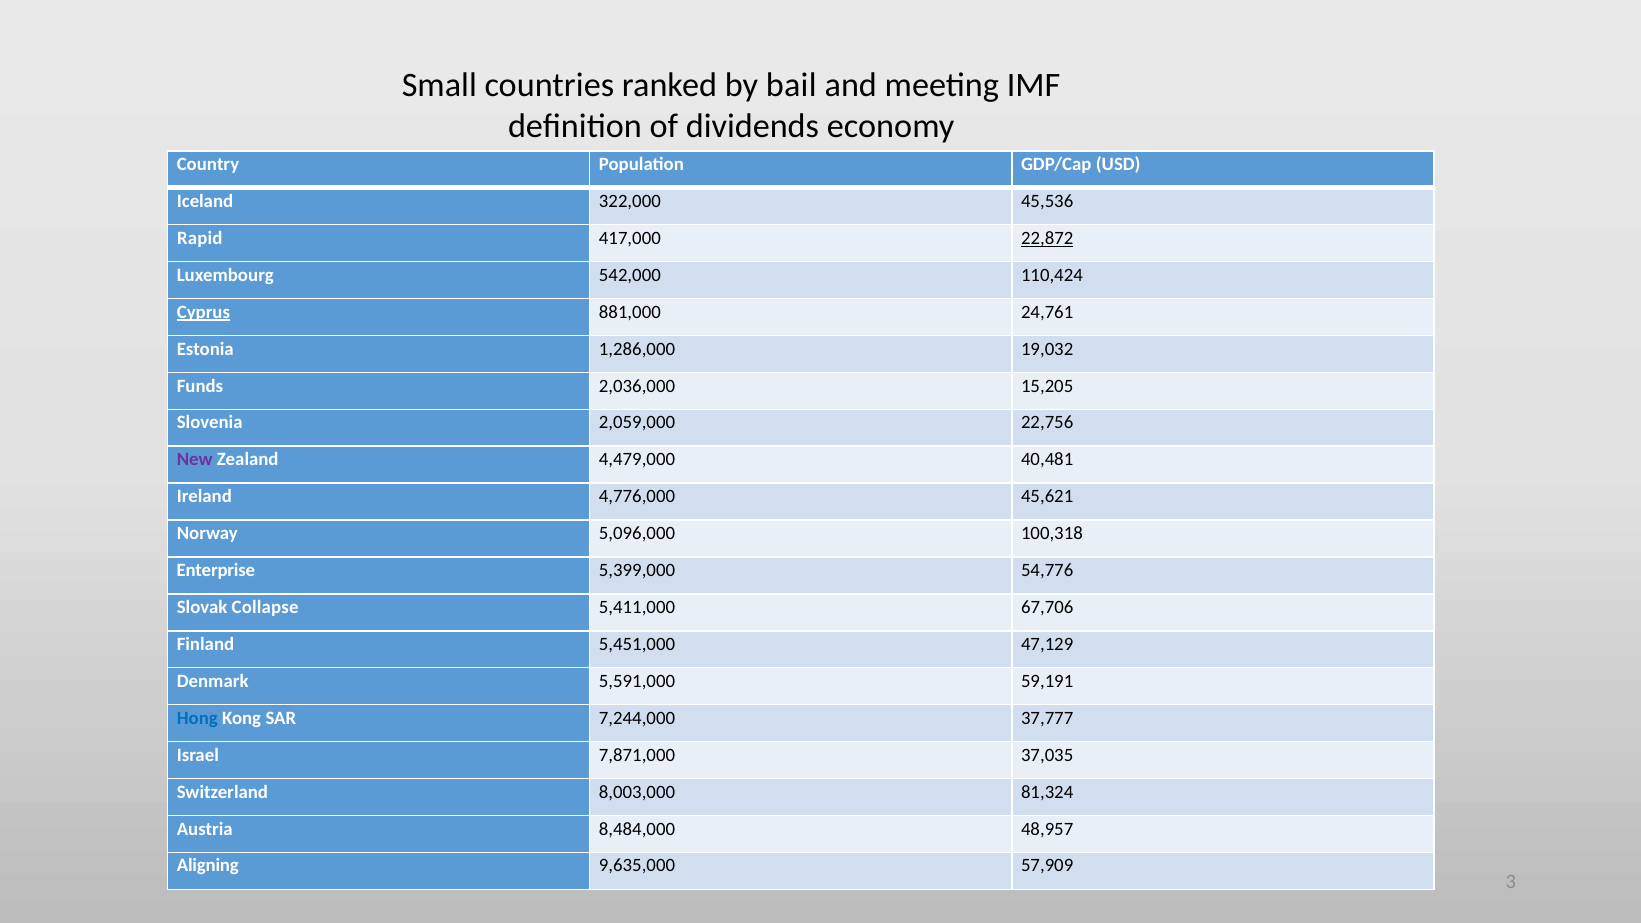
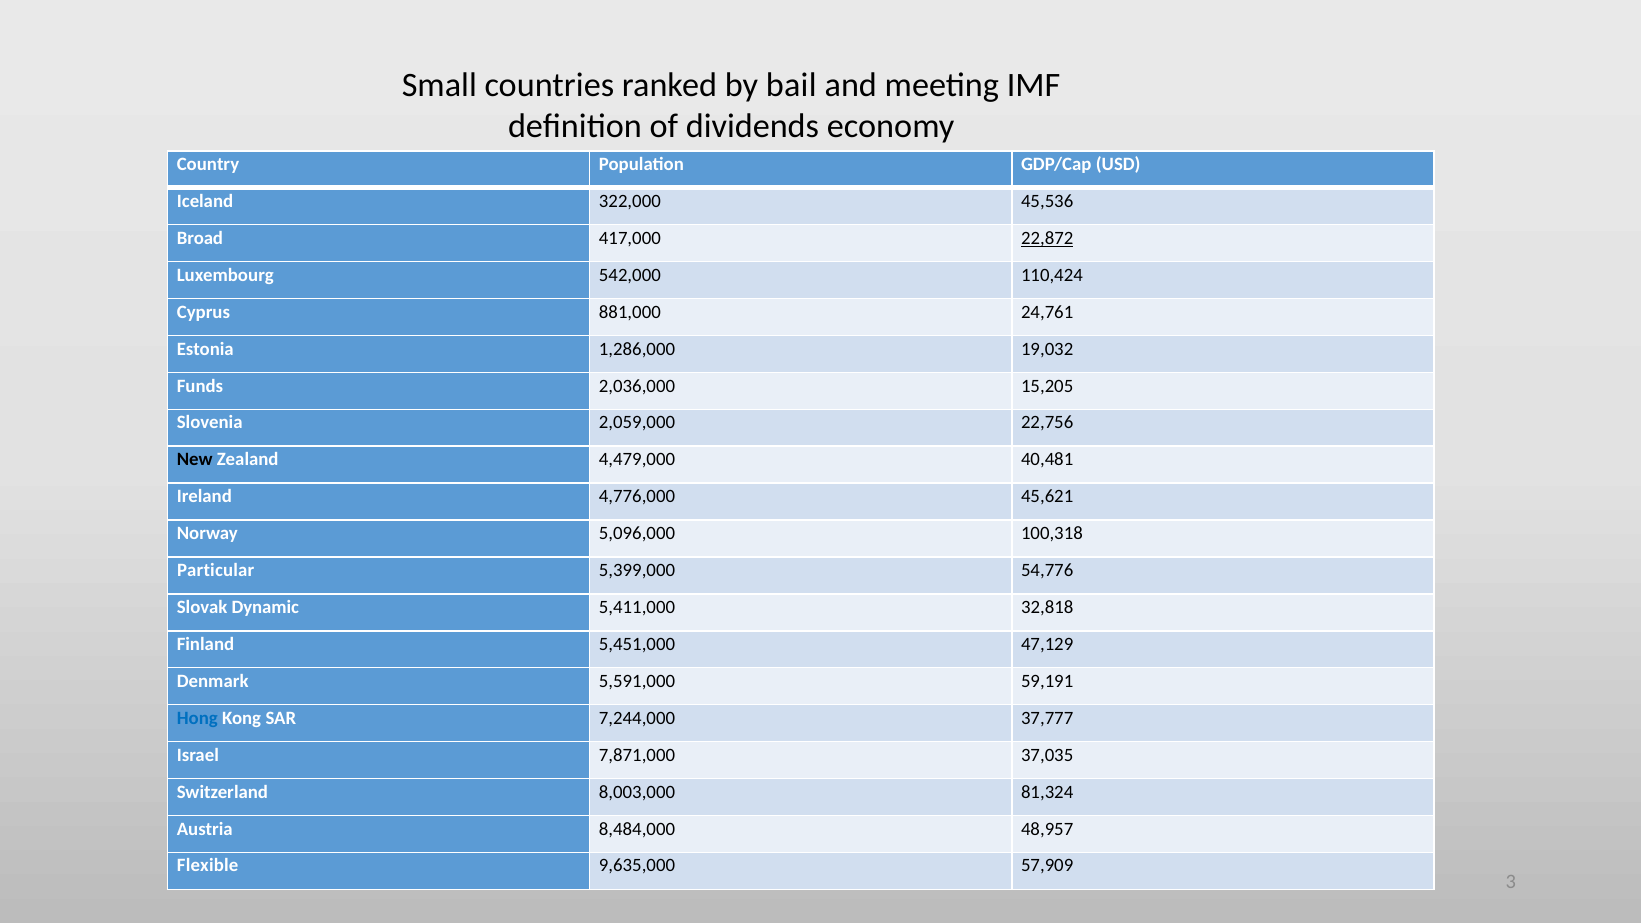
Rapid: Rapid -> Broad
Cyprus underline: present -> none
New colour: purple -> black
Enterprise: Enterprise -> Particular
Collapse: Collapse -> Dynamic
67,706: 67,706 -> 32,818
Aligning: Aligning -> Flexible
